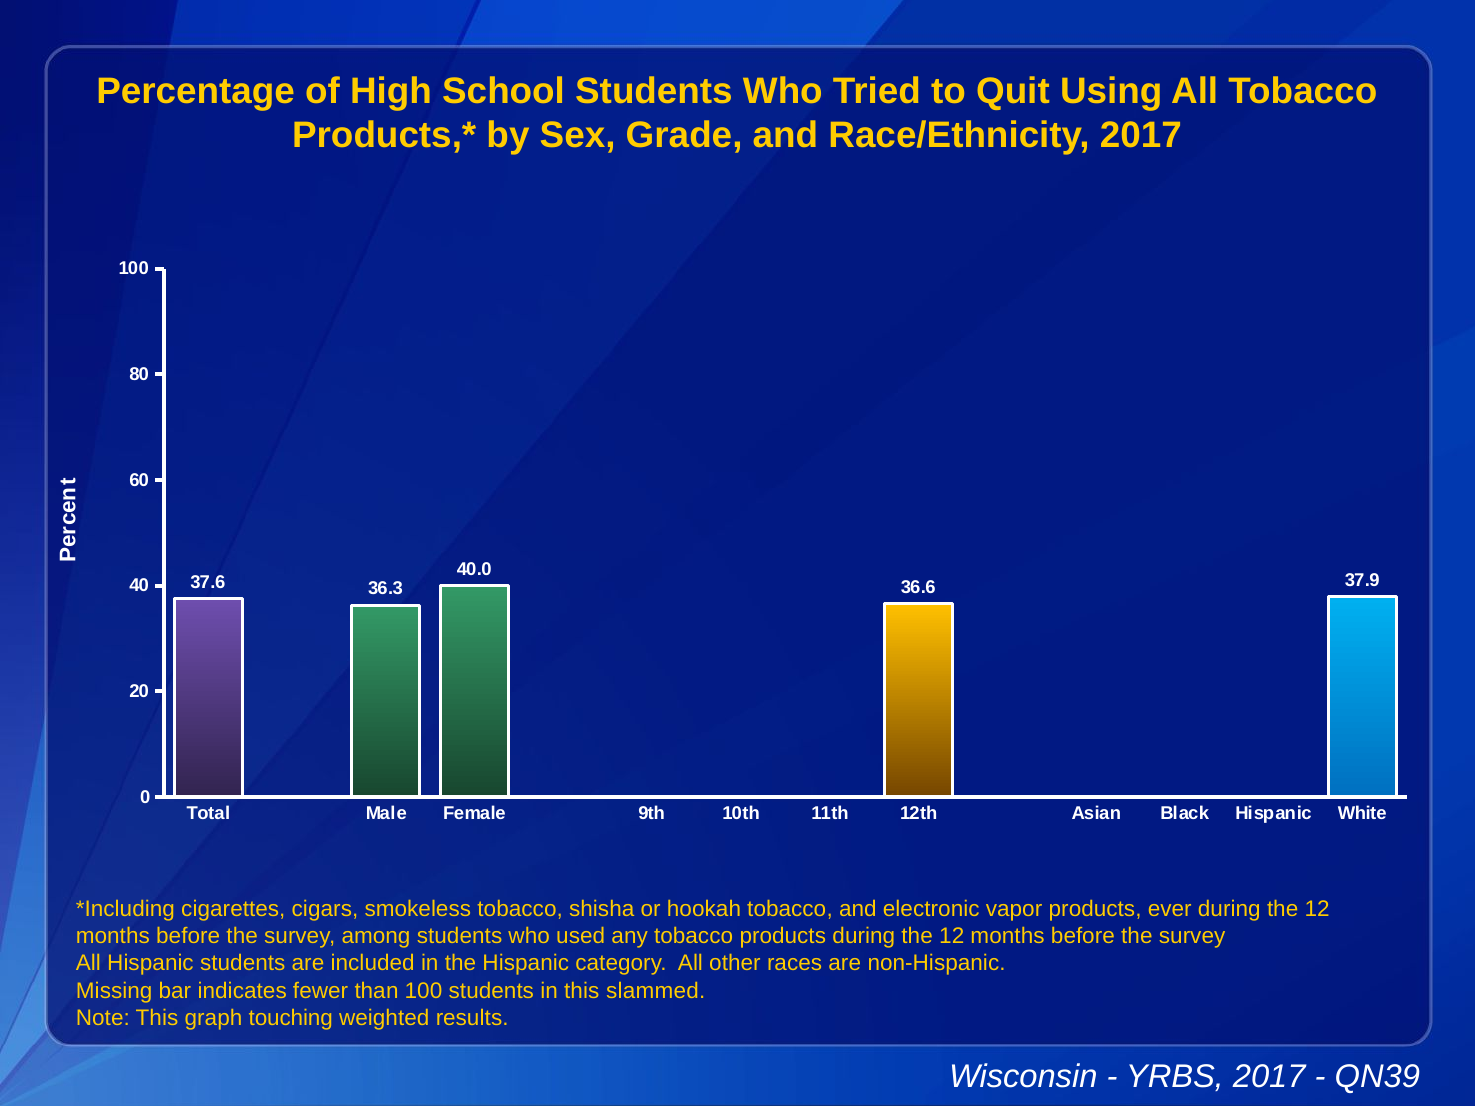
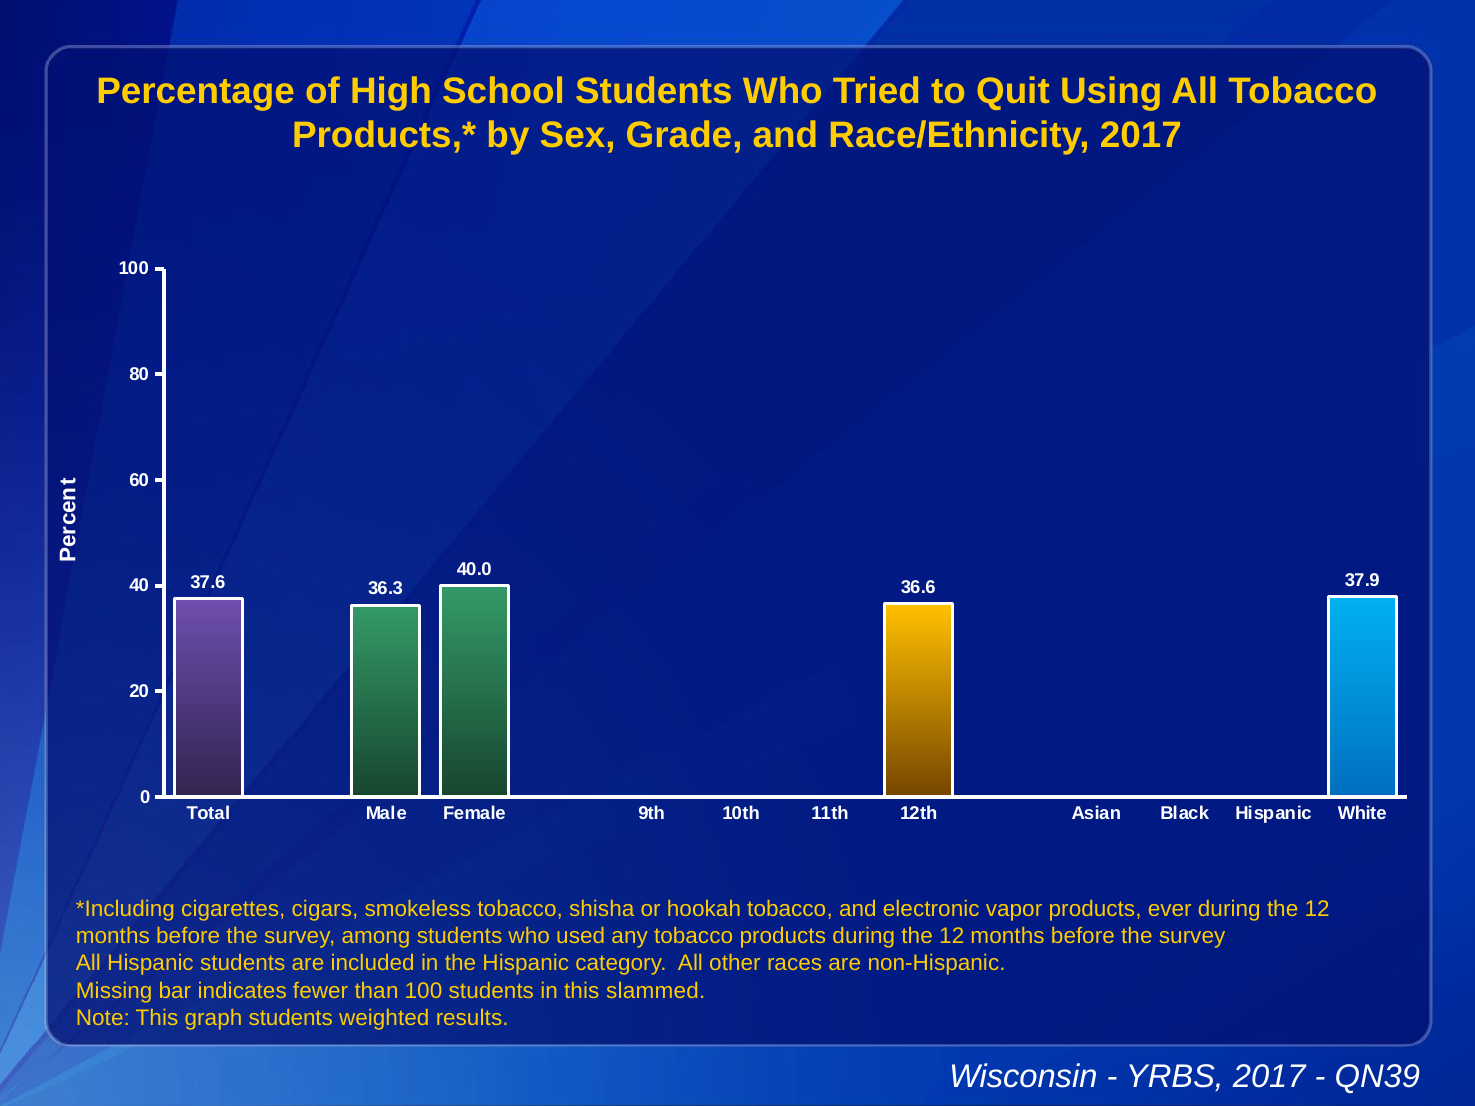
graph touching: touching -> students
